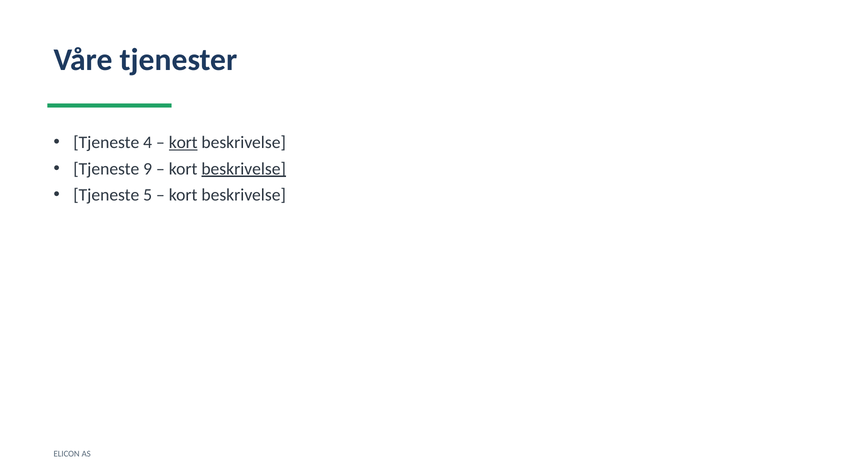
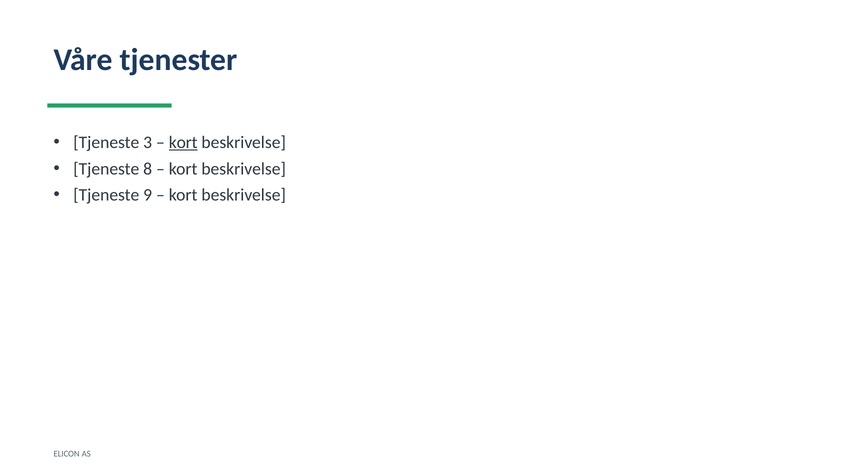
4: 4 -> 3
9: 9 -> 8
beskrivelse at (244, 169) underline: present -> none
5: 5 -> 9
